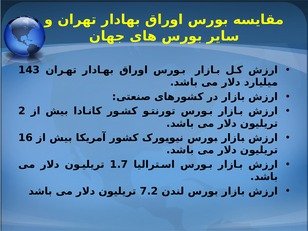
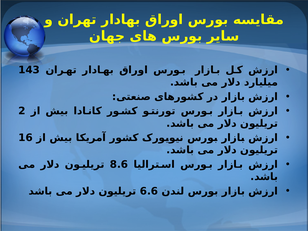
1.7: 1.7 -> 8.6
7.2: 7.2 -> 6.6
